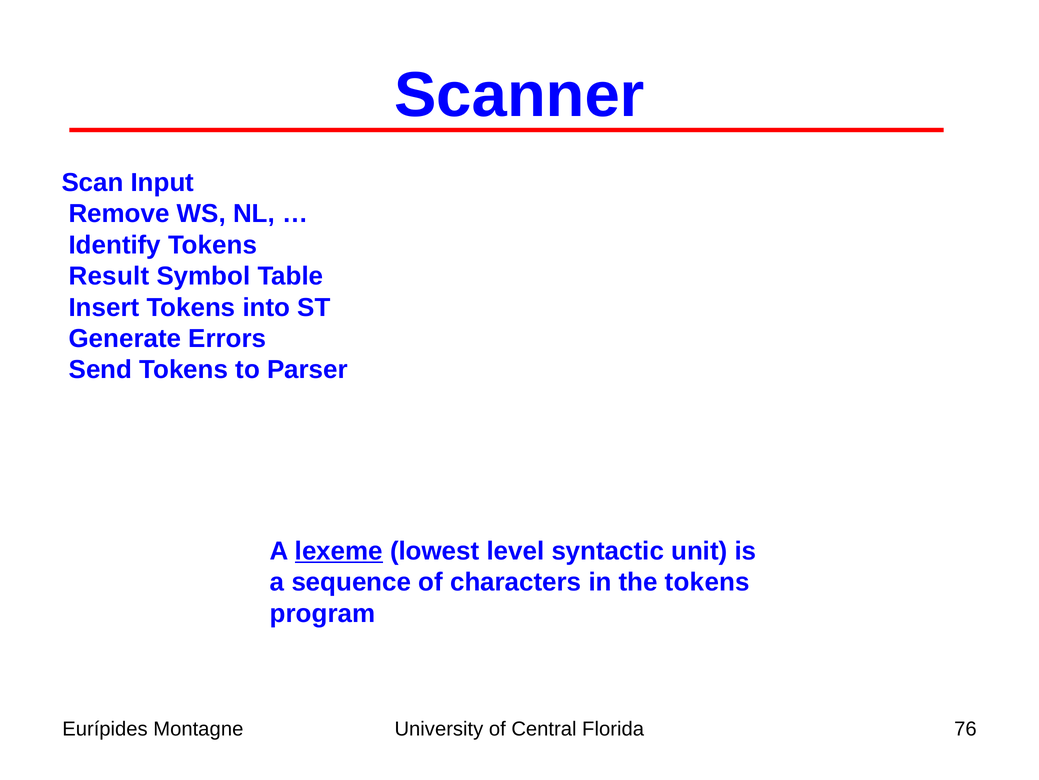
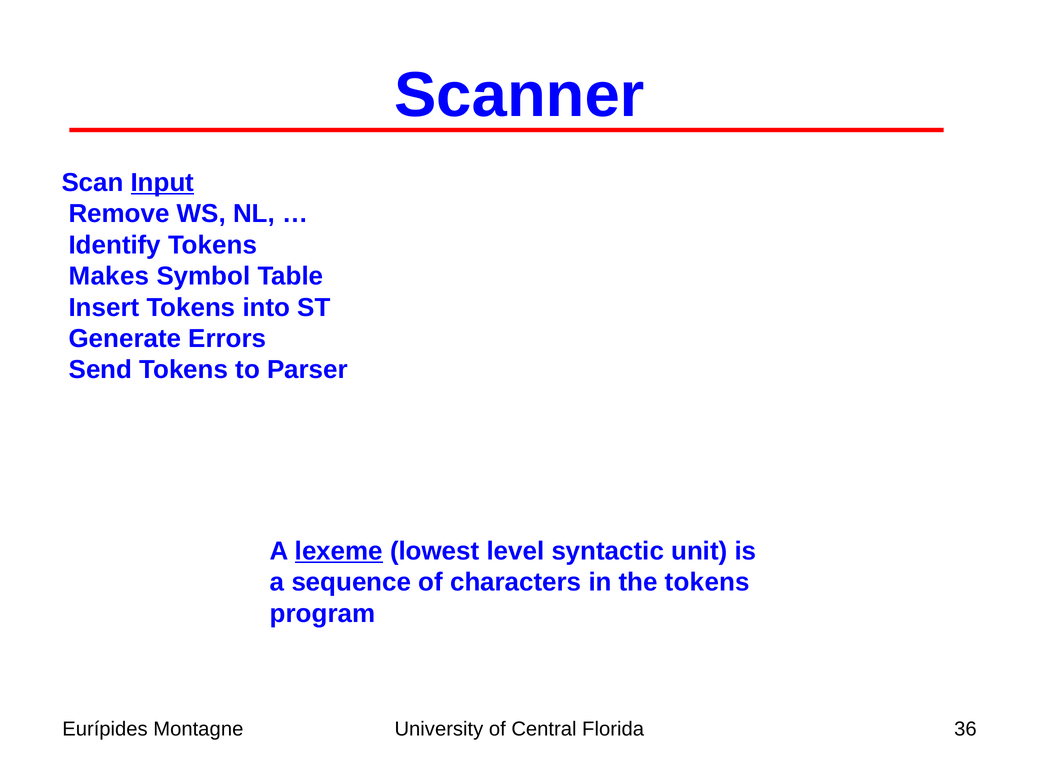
Input underline: none -> present
Result: Result -> Makes
76: 76 -> 36
